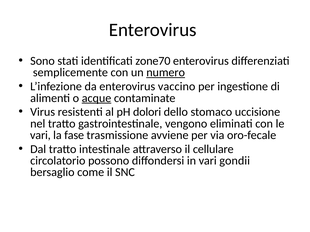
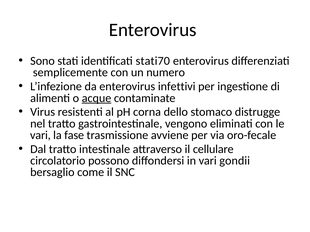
zone70: zone70 -> stati70
numero underline: present -> none
vaccino: vaccino -> infettivi
dolori: dolori -> corna
uccisione: uccisione -> distrugge
